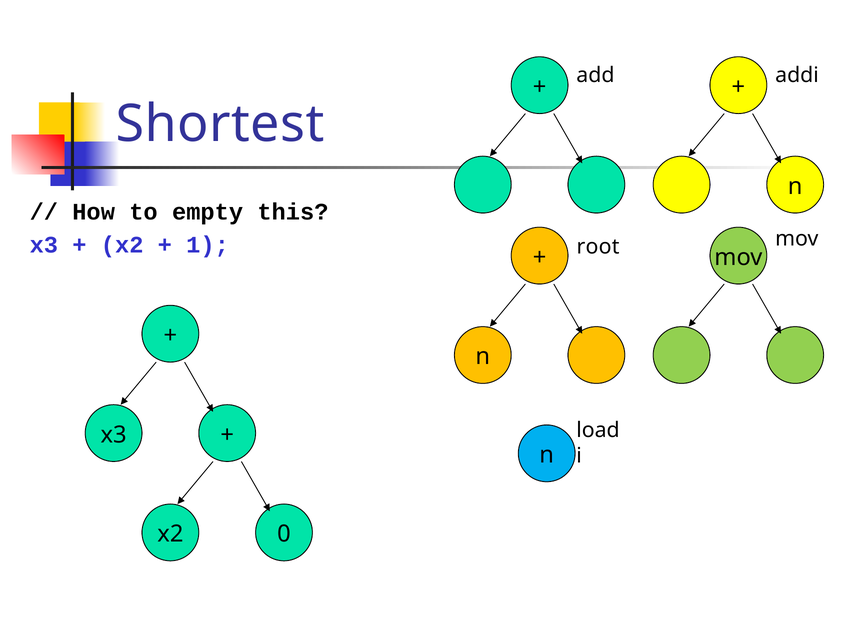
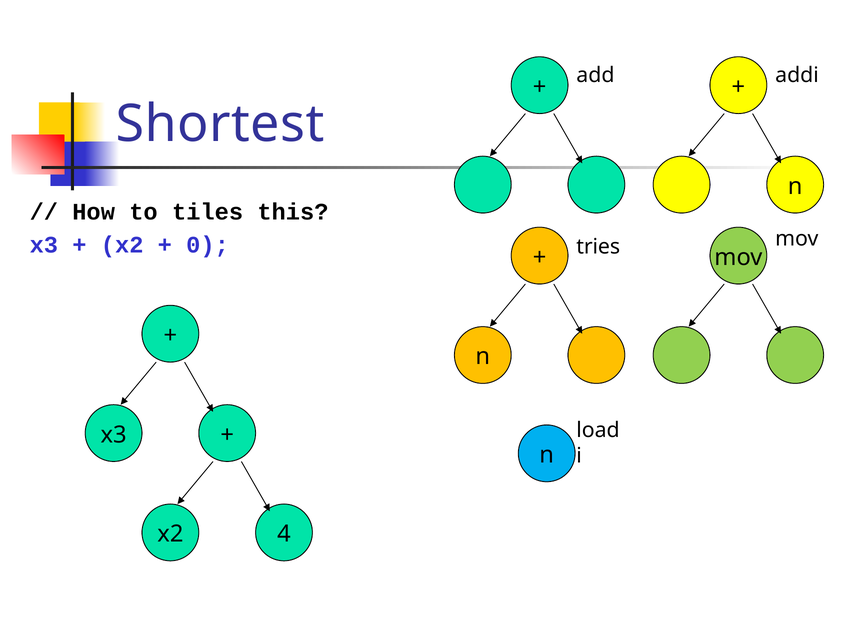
empty: empty -> tiles
1: 1 -> 0
root: root -> tries
0: 0 -> 4
